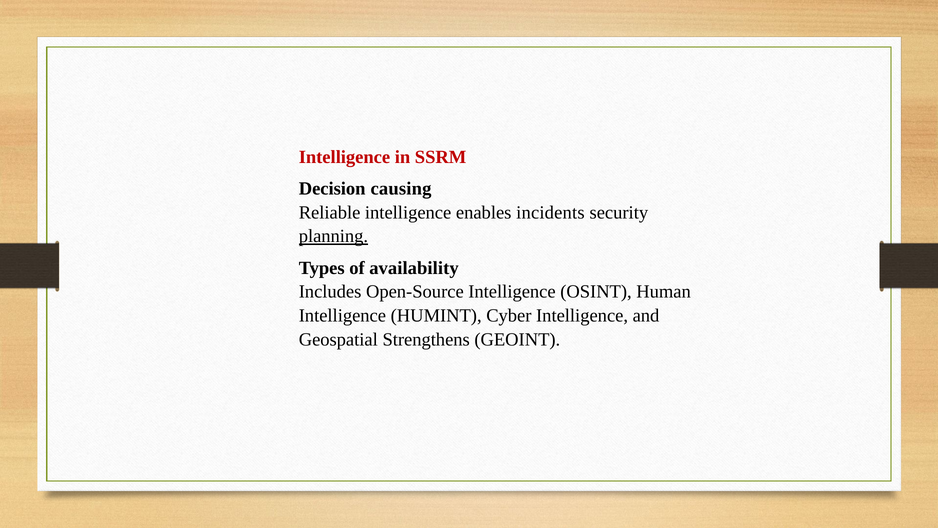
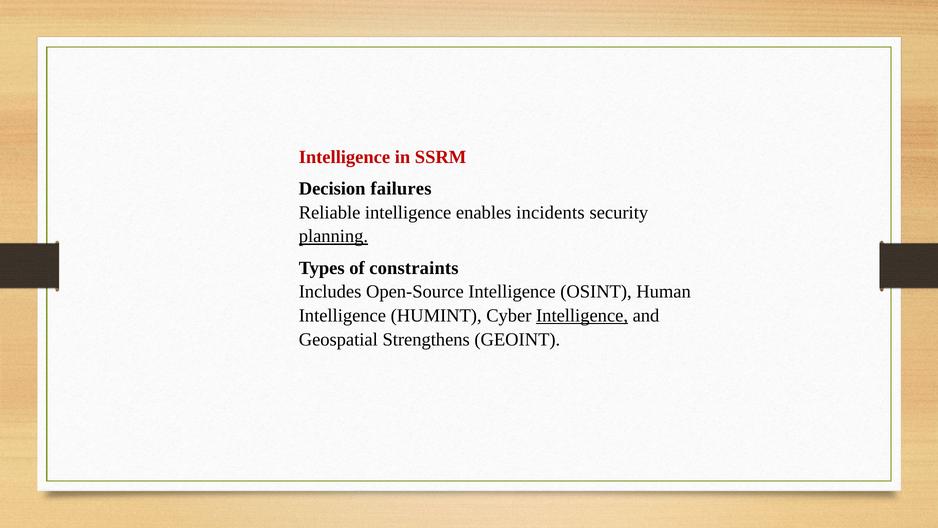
causing: causing -> failures
availability: availability -> constraints
Intelligence at (582, 315) underline: none -> present
